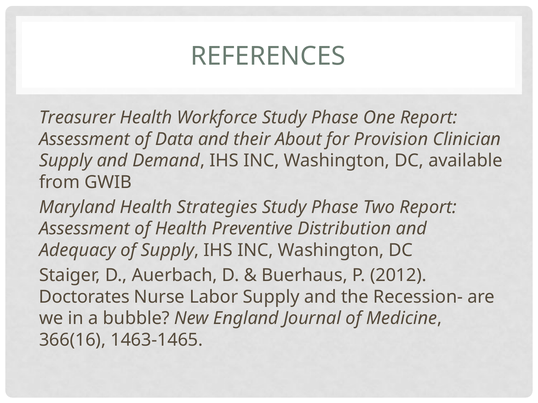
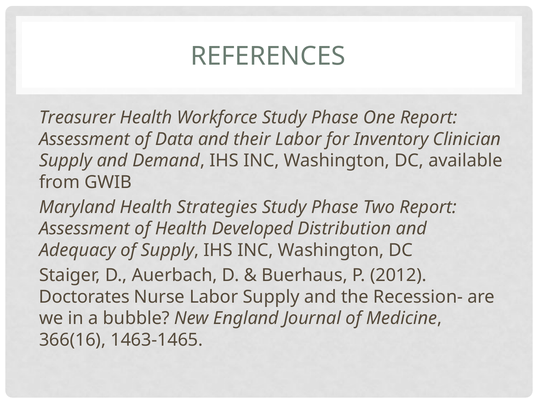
their About: About -> Labor
Provision: Provision -> Inventory
Preventive: Preventive -> Developed
